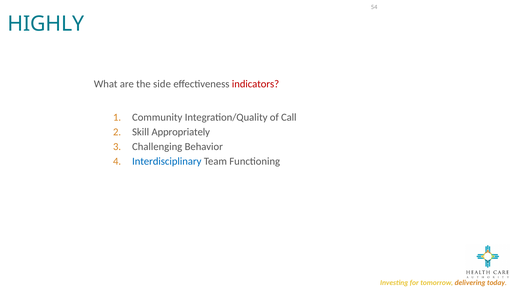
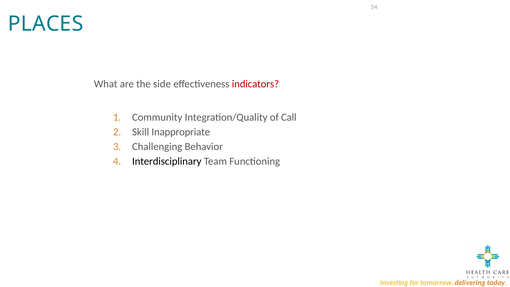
HIGHLY: HIGHLY -> PLACES
Appropriately: Appropriately -> Inappropriate
Interdisciplinary colour: blue -> black
